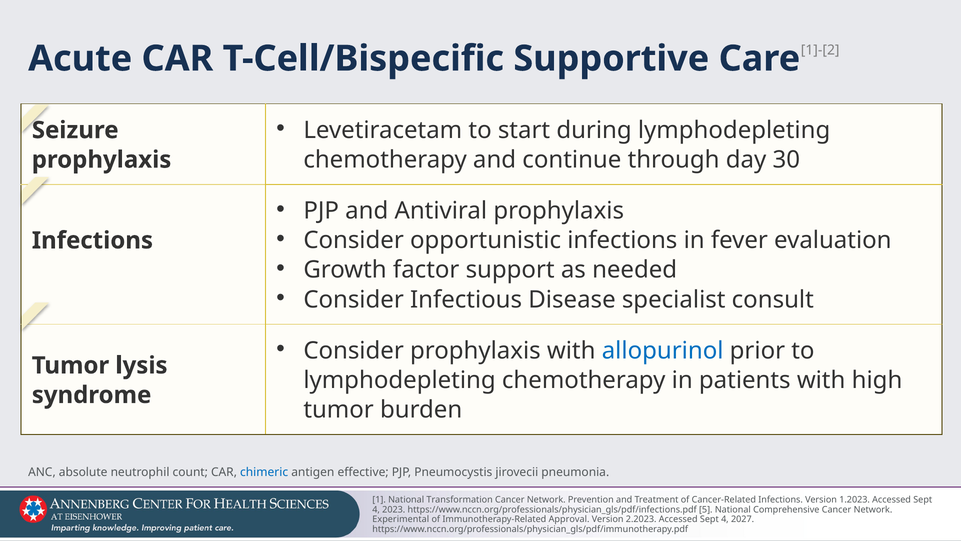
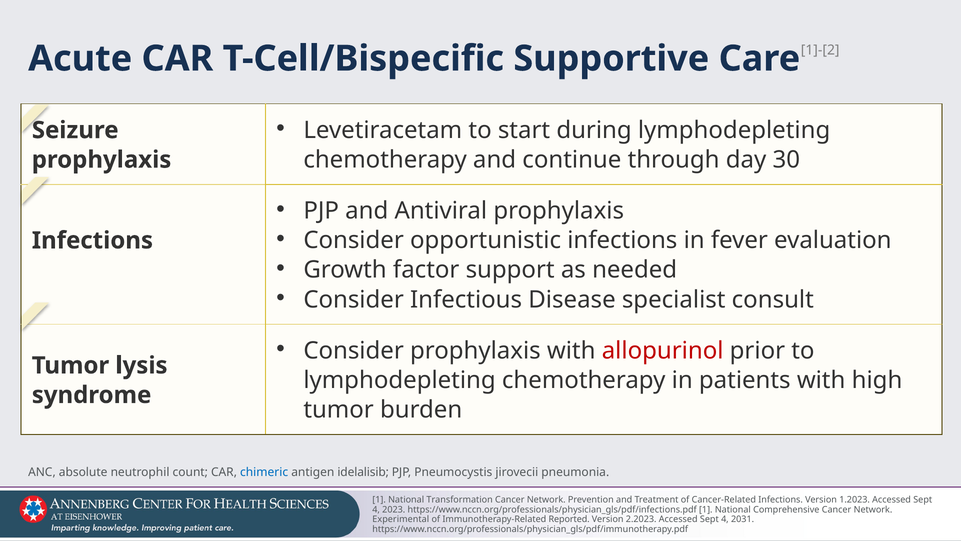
allopurinol colour: blue -> red
effective: effective -> idelalisib
https://www.nccn.org/professionals/physician_gls/pdf/infections.pdf 5: 5 -> 1
Approval: Approval -> Reported
2027: 2027 -> 2031
